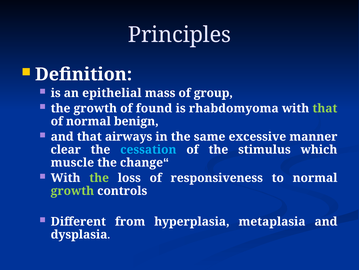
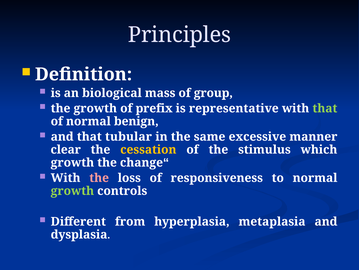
epithelial: epithelial -> biological
found: found -> prefix
rhabdomyoma: rhabdomyoma -> representative
airways: airways -> tubular
cessation colour: light blue -> yellow
muscle at (72, 162): muscle -> growth
the at (99, 177) colour: light green -> pink
